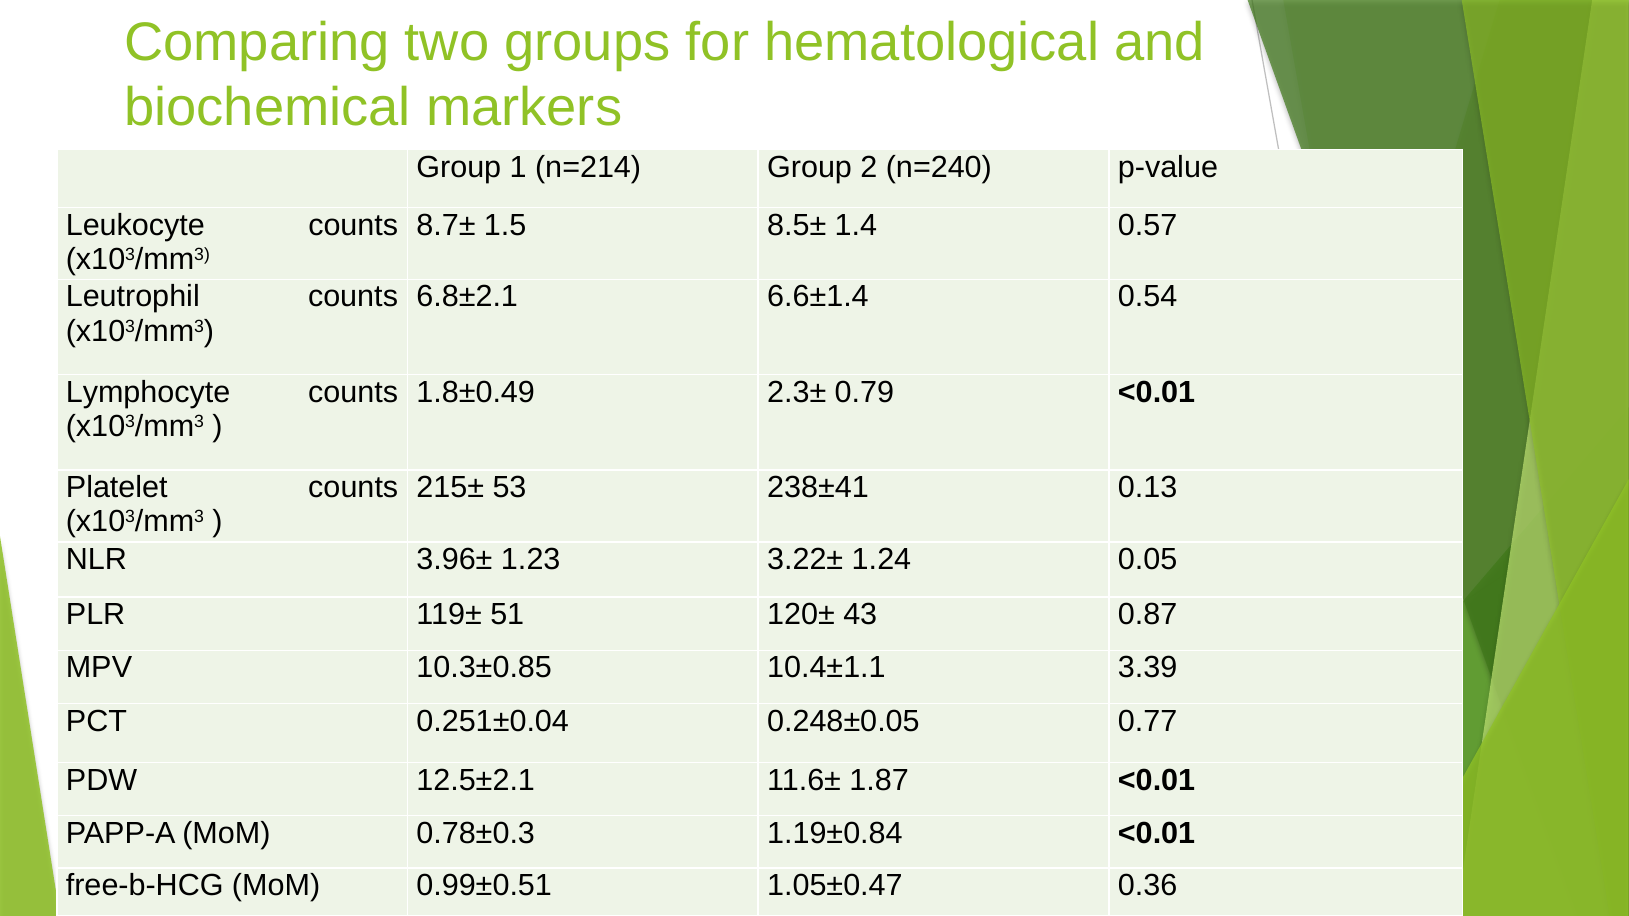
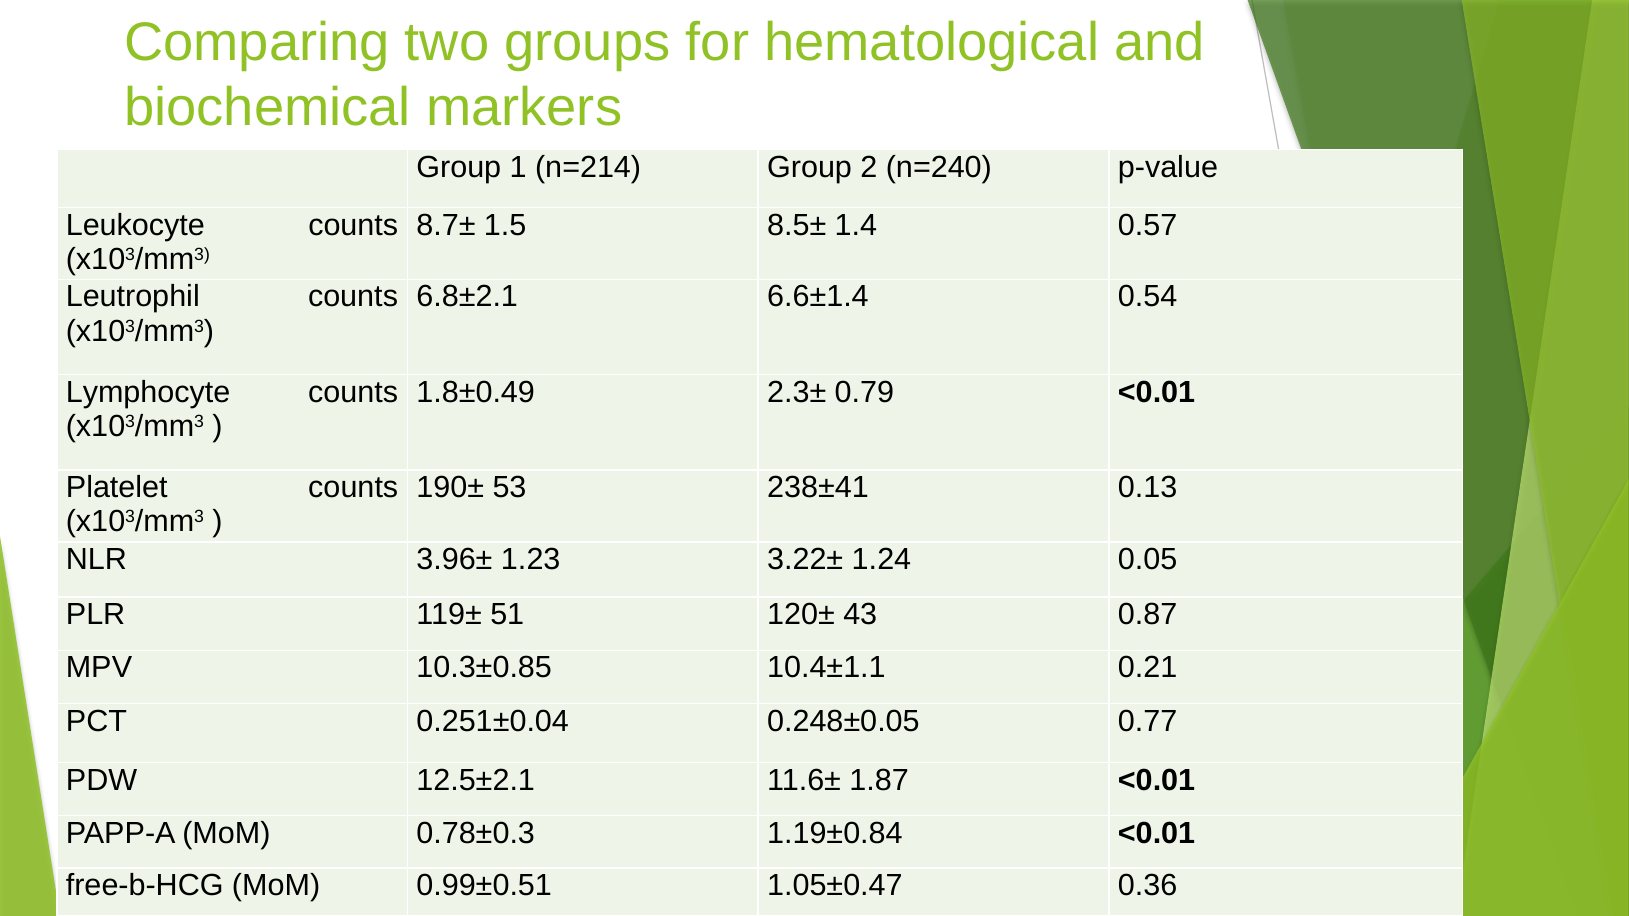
215±: 215± -> 190±
3.39: 3.39 -> 0.21
